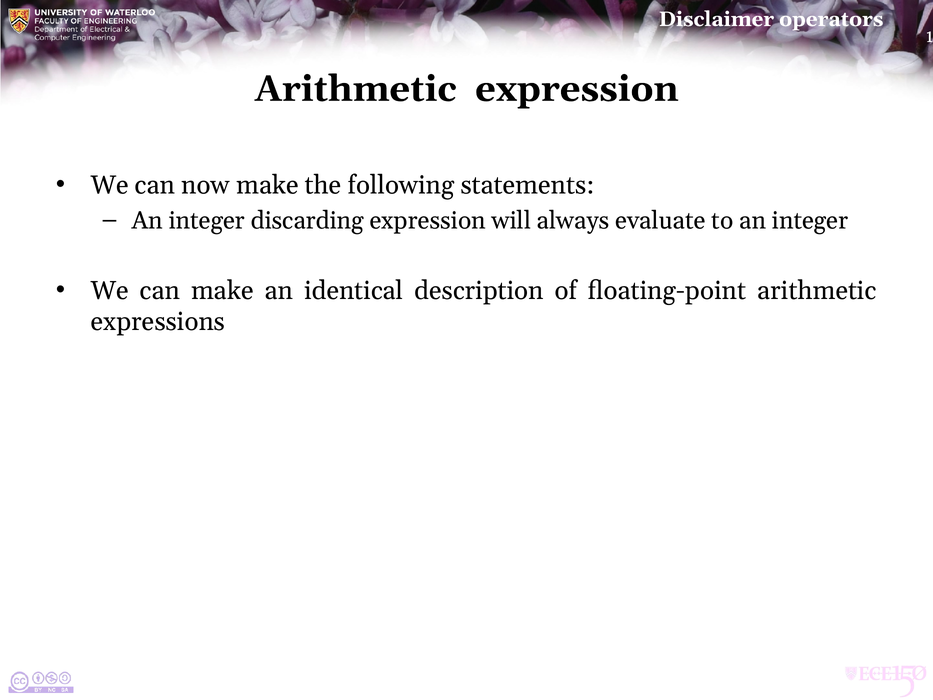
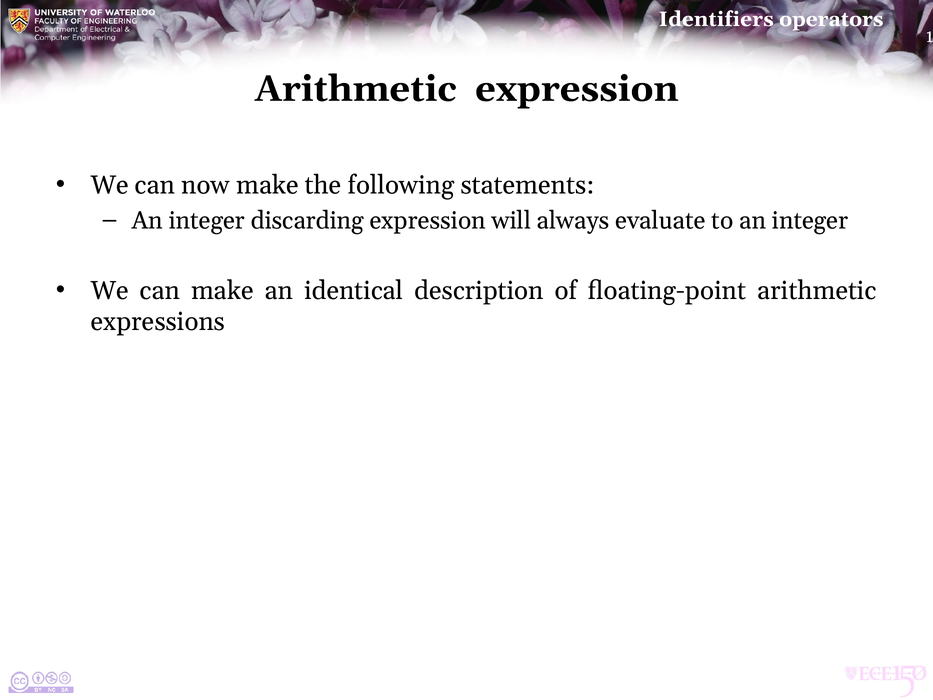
Disclaimer: Disclaimer -> Identifiers
